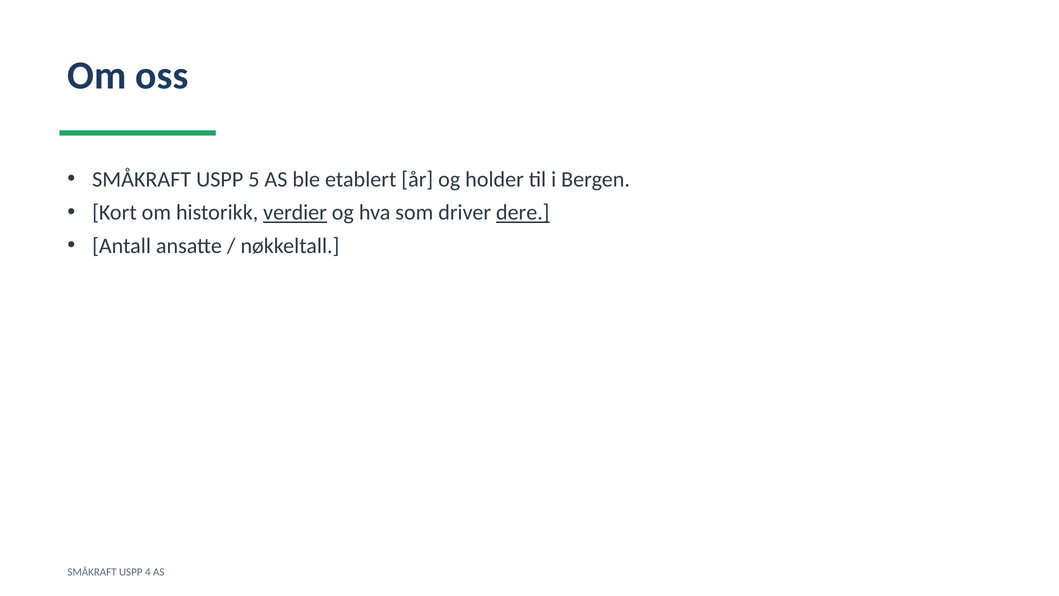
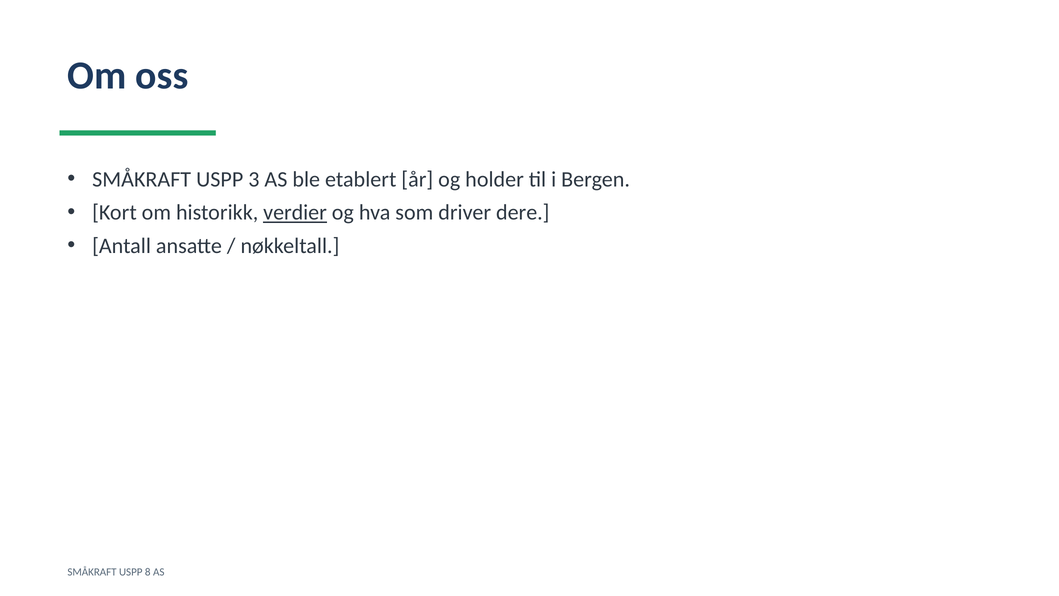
5: 5 -> 3
dere underline: present -> none
4: 4 -> 8
